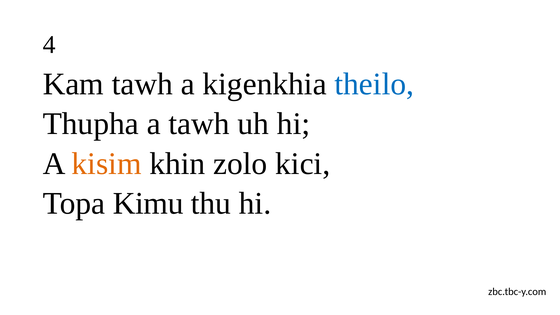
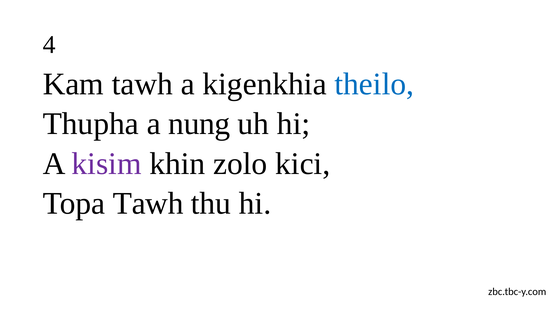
a tawh: tawh -> nung
kisim colour: orange -> purple
Topa Kimu: Kimu -> Tawh
